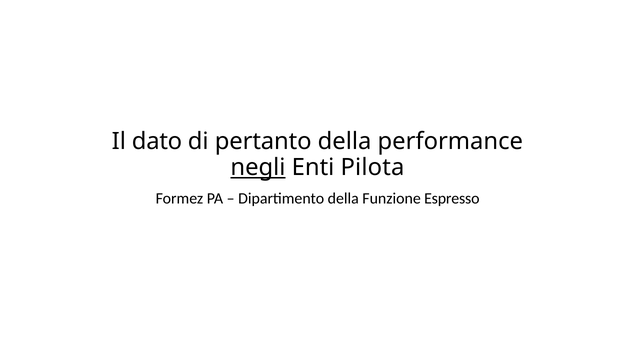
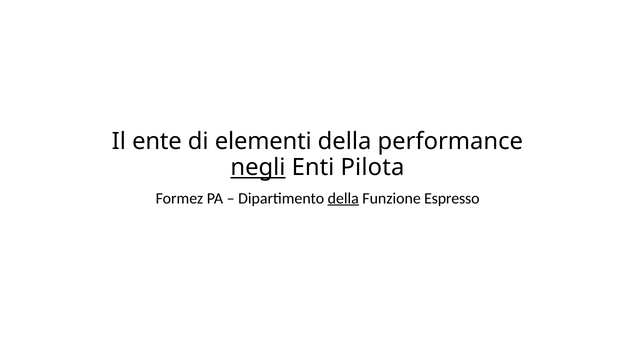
dato: dato -> ente
pertanto: pertanto -> elementi
della at (343, 198) underline: none -> present
